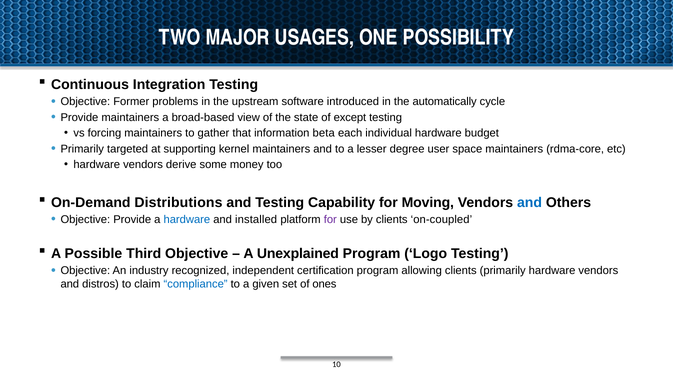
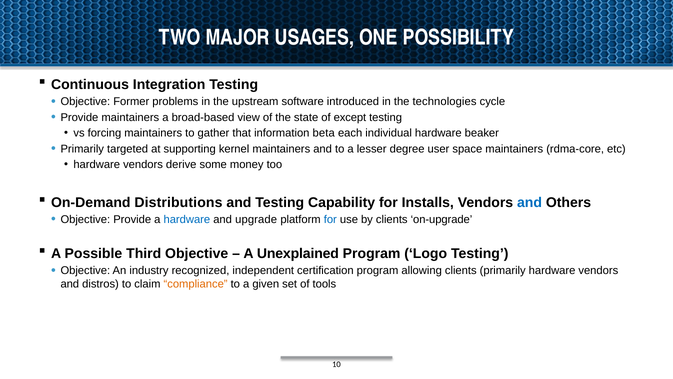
automatically: automatically -> technologies
budget: budget -> beaker
Moving: Moving -> Installs
installed: installed -> upgrade
for at (330, 219) colour: purple -> blue
on-coupled: on-coupled -> on-upgrade
compliance colour: blue -> orange
ones: ones -> tools
